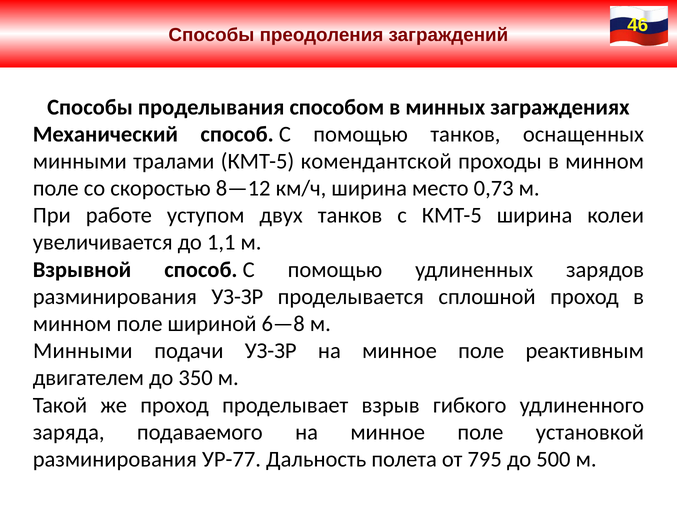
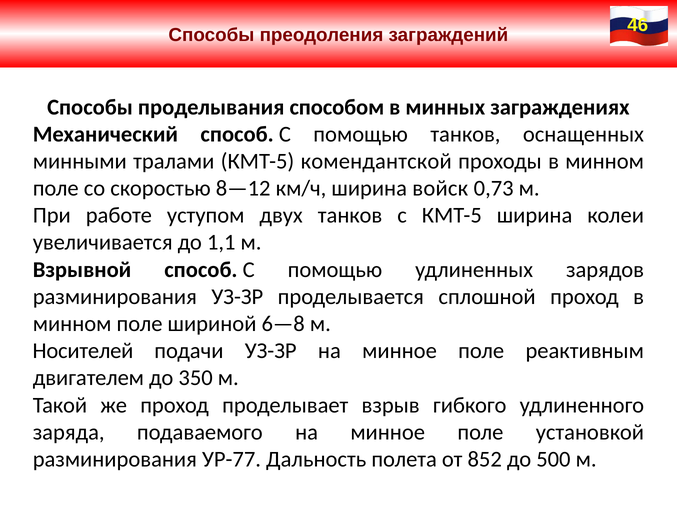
место: место -> войск
Минными at (83, 351): Минными -> Носителей
795: 795 -> 852
